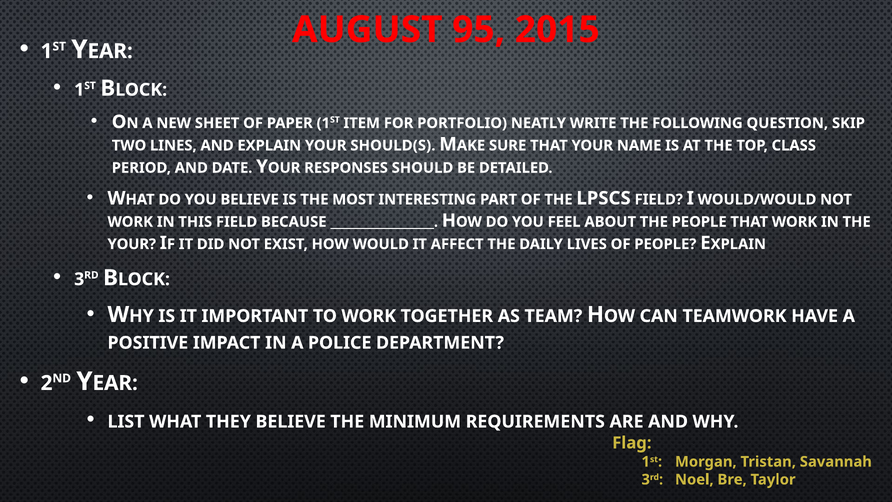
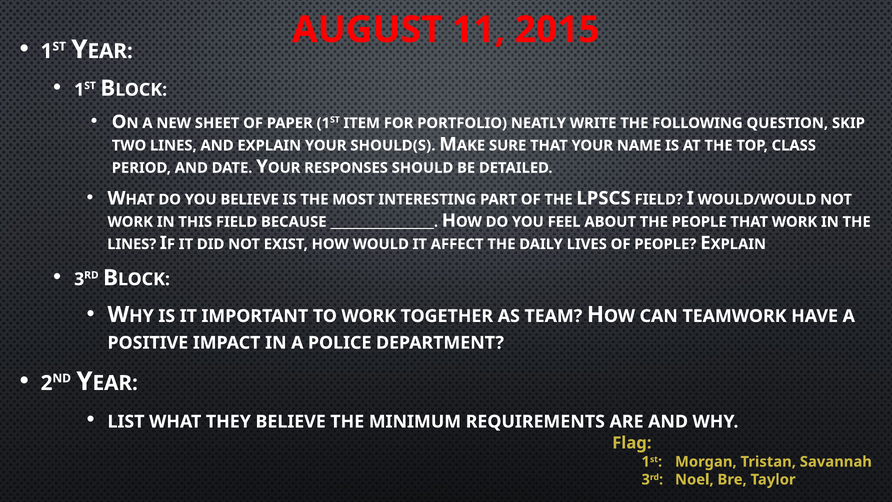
95: 95 -> 11
YOUR at (132, 244): YOUR -> LINES
